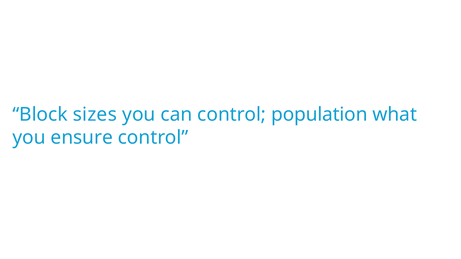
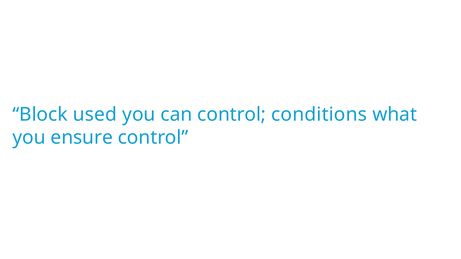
sizes: sizes -> used
population: population -> conditions
